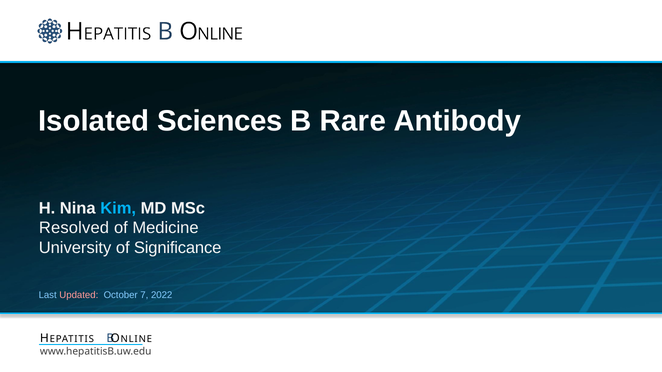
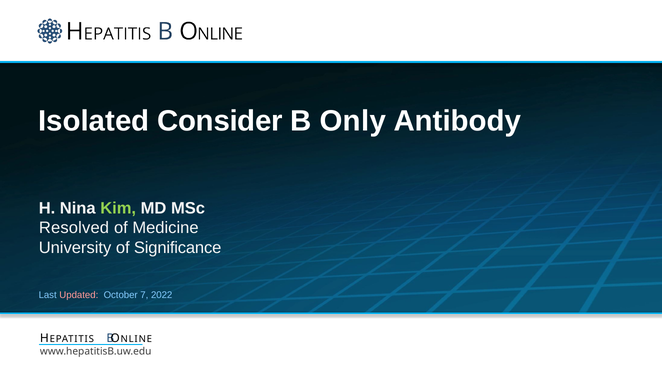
Sciences: Sciences -> Consider
Rare: Rare -> Only
Kim colour: light blue -> light green
